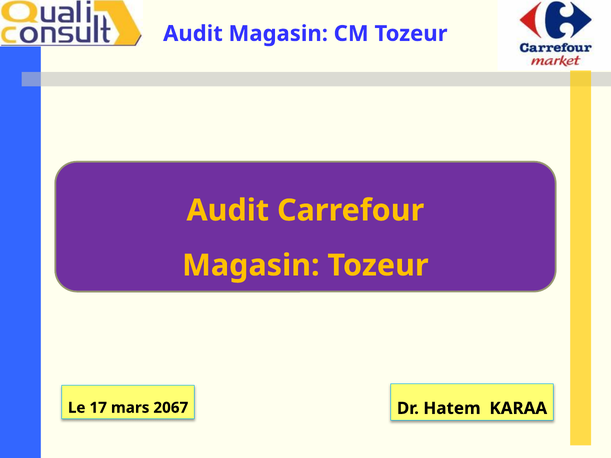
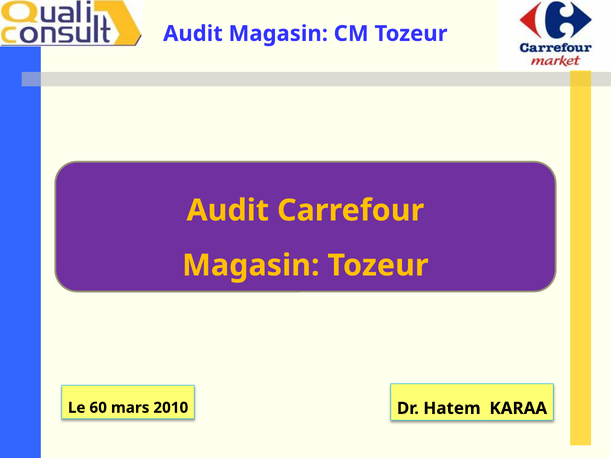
17: 17 -> 60
2067: 2067 -> 2010
